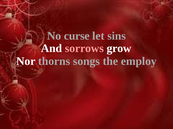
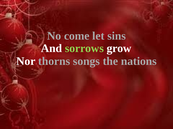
curse: curse -> come
sorrows colour: pink -> light green
employ: employ -> nations
